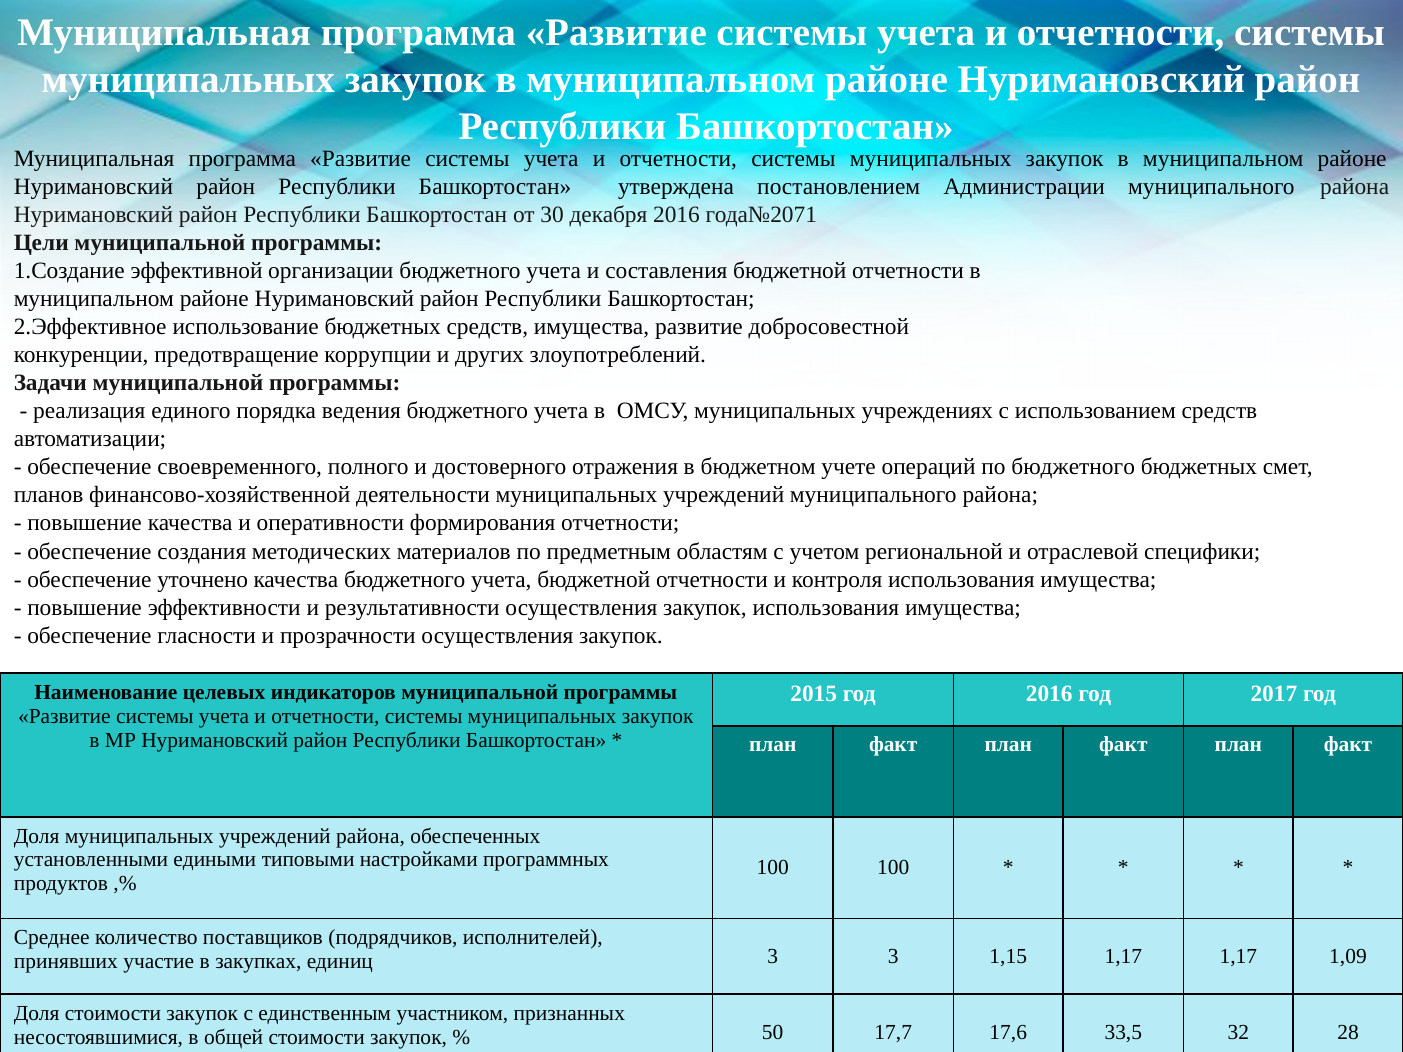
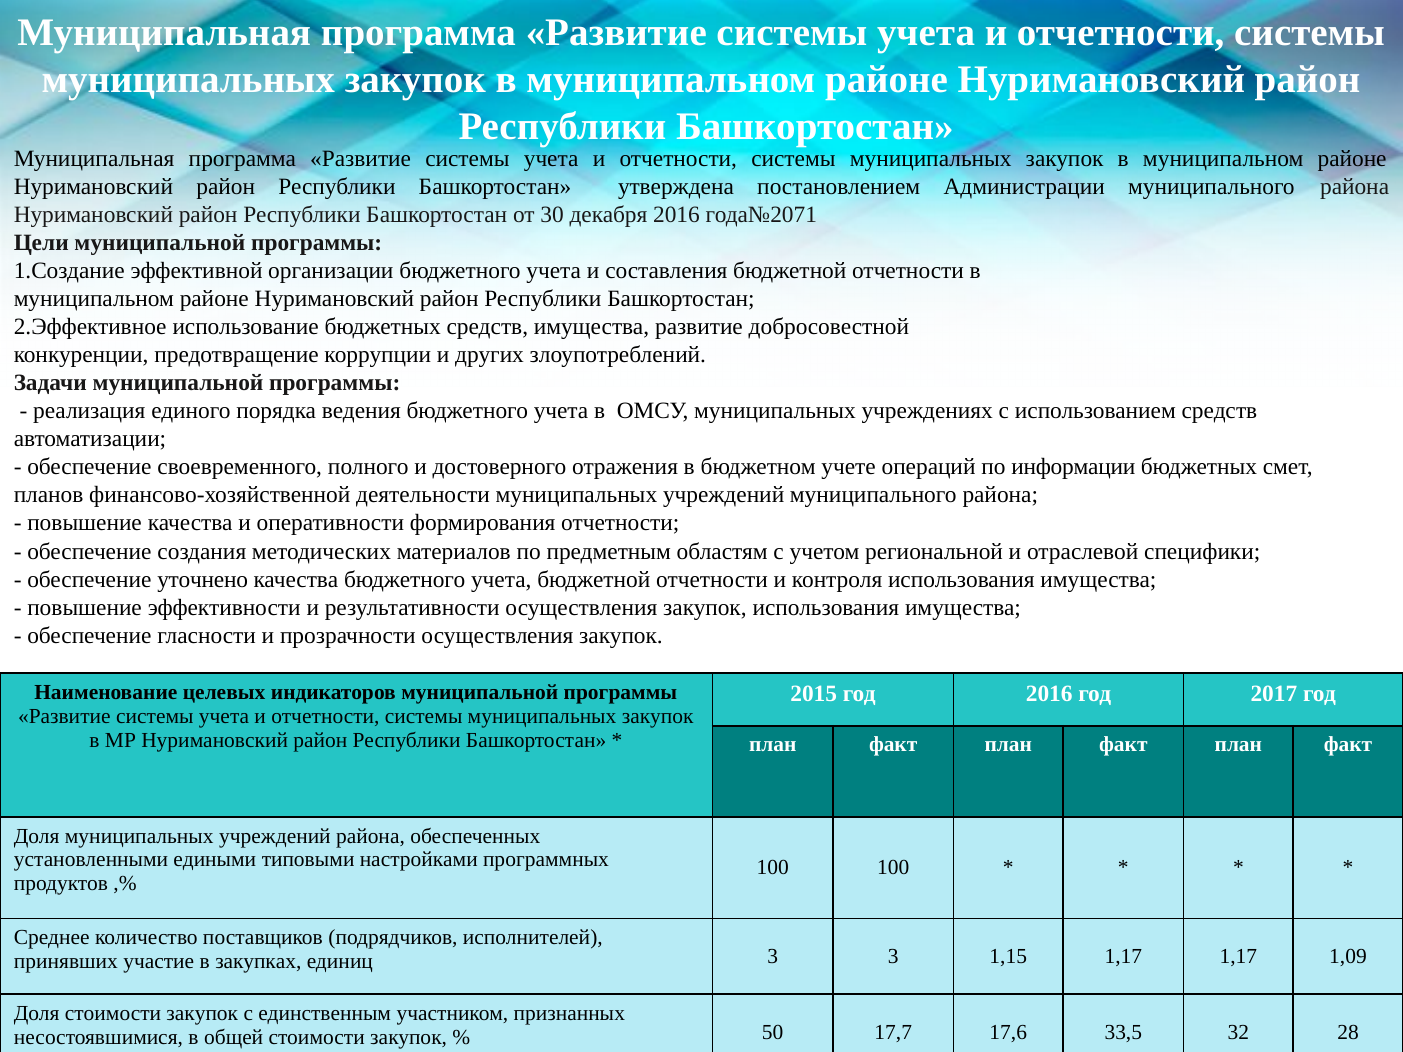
по бюджетного: бюджетного -> информации
